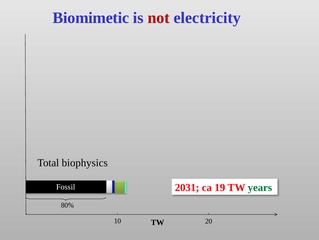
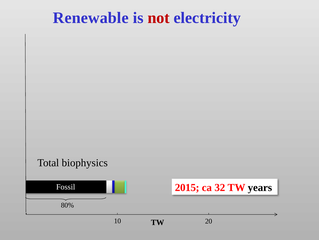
Biomimetic: Biomimetic -> Renewable
2031: 2031 -> 2015
19: 19 -> 32
years colour: green -> black
